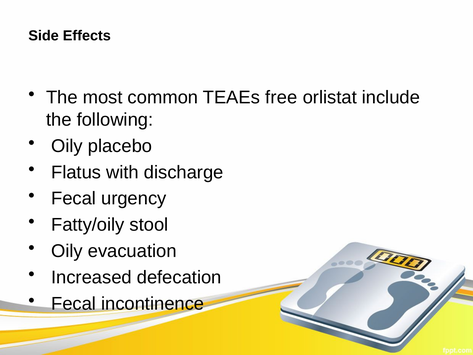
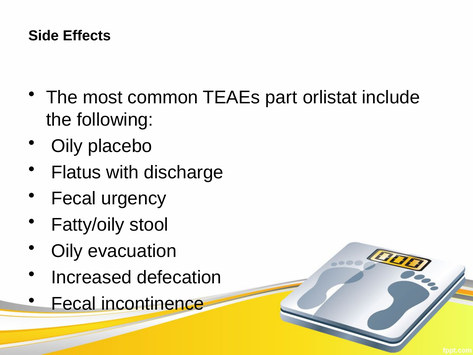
free: free -> part
